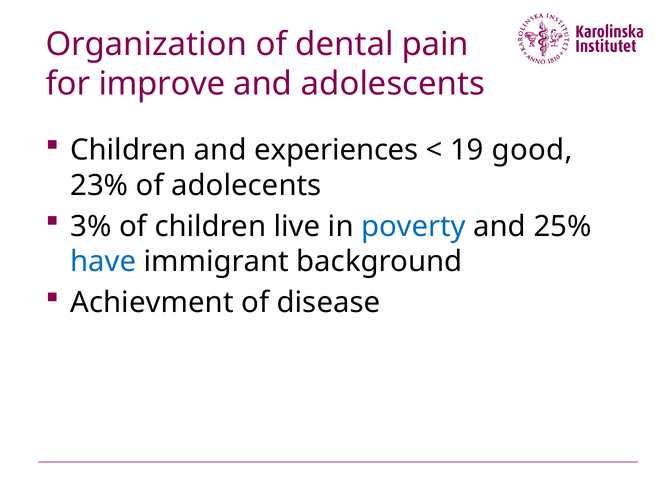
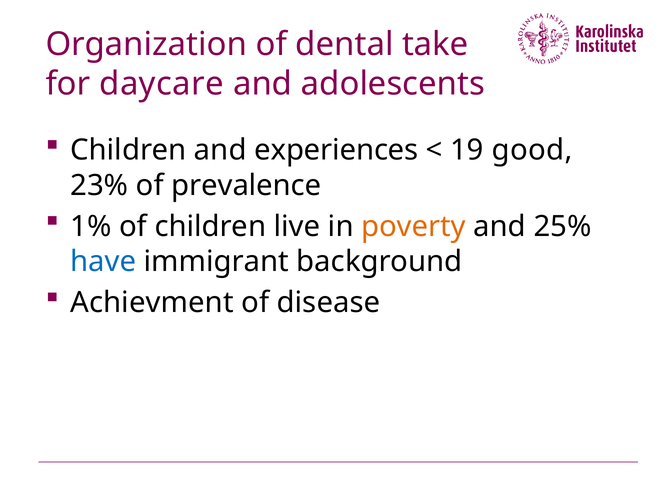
pain: pain -> take
improve: improve -> daycare
adolecents: adolecents -> prevalence
3%: 3% -> 1%
poverty colour: blue -> orange
